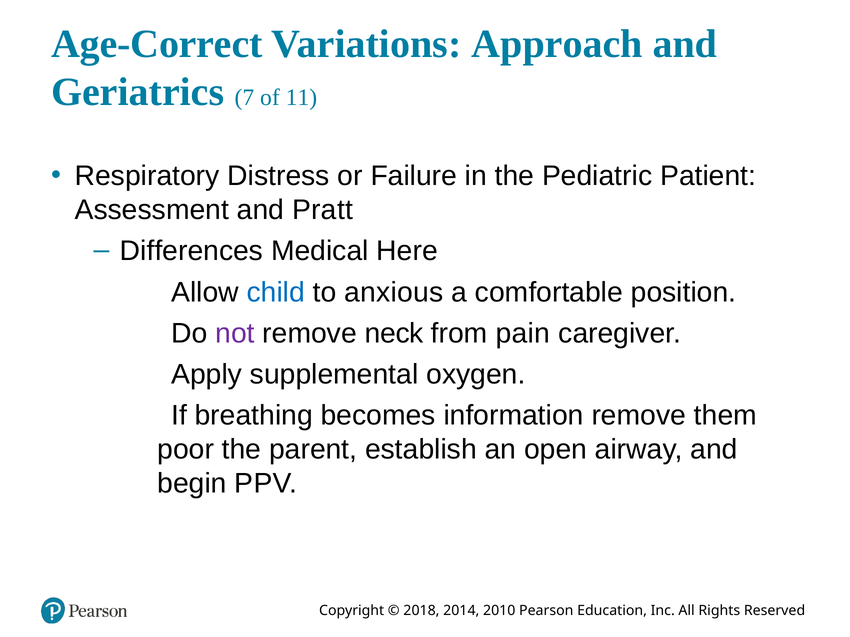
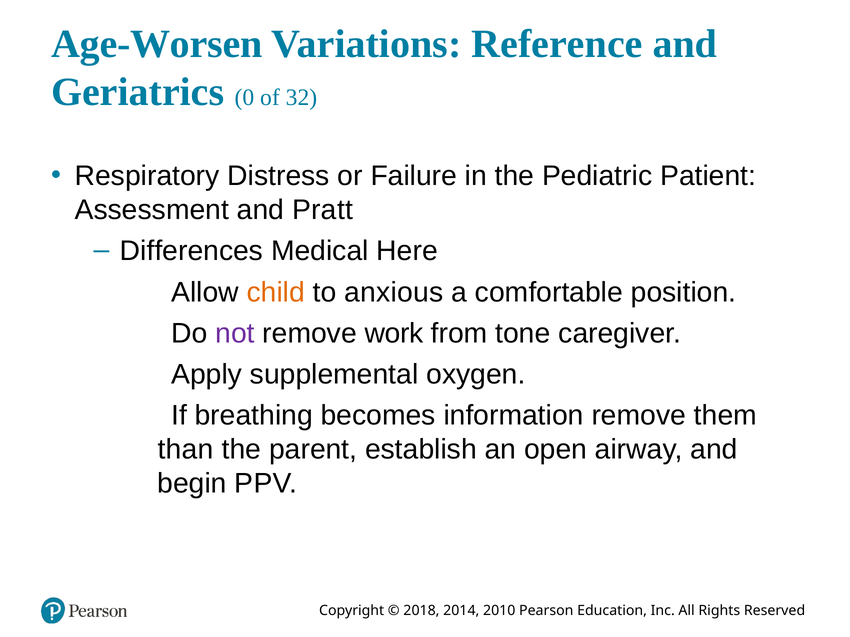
Age-Correct: Age-Correct -> Age-Worsen
Approach: Approach -> Reference
7: 7 -> 0
11: 11 -> 32
child colour: blue -> orange
neck: neck -> work
pain: pain -> tone
poor: poor -> than
